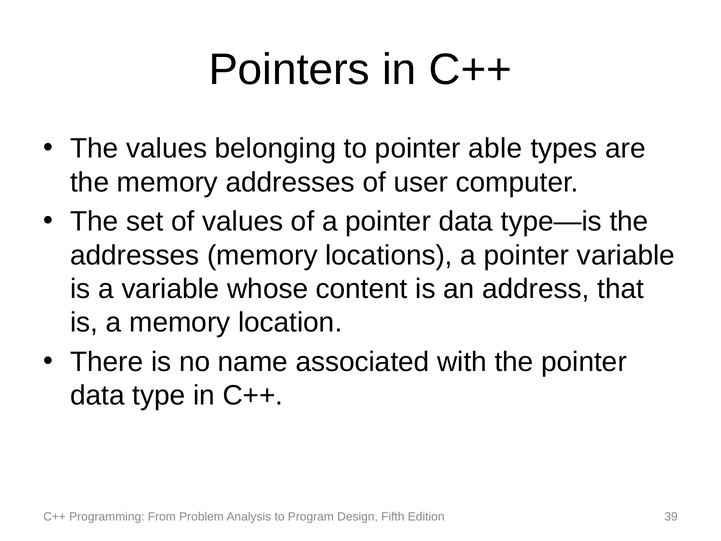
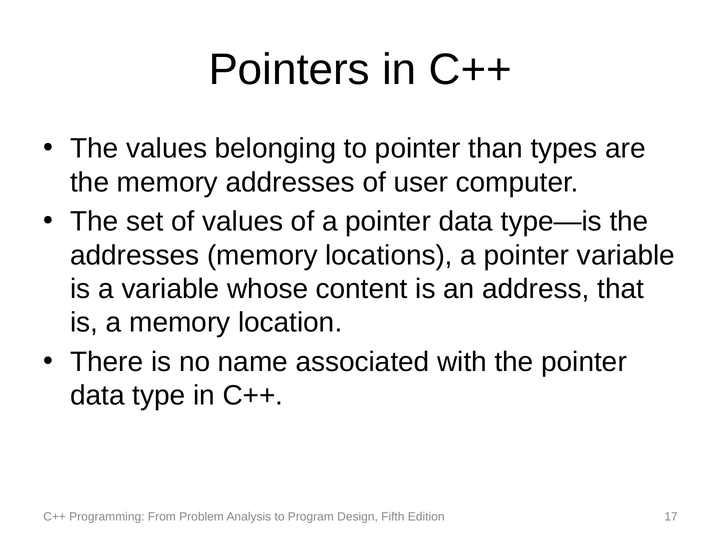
able: able -> than
39: 39 -> 17
